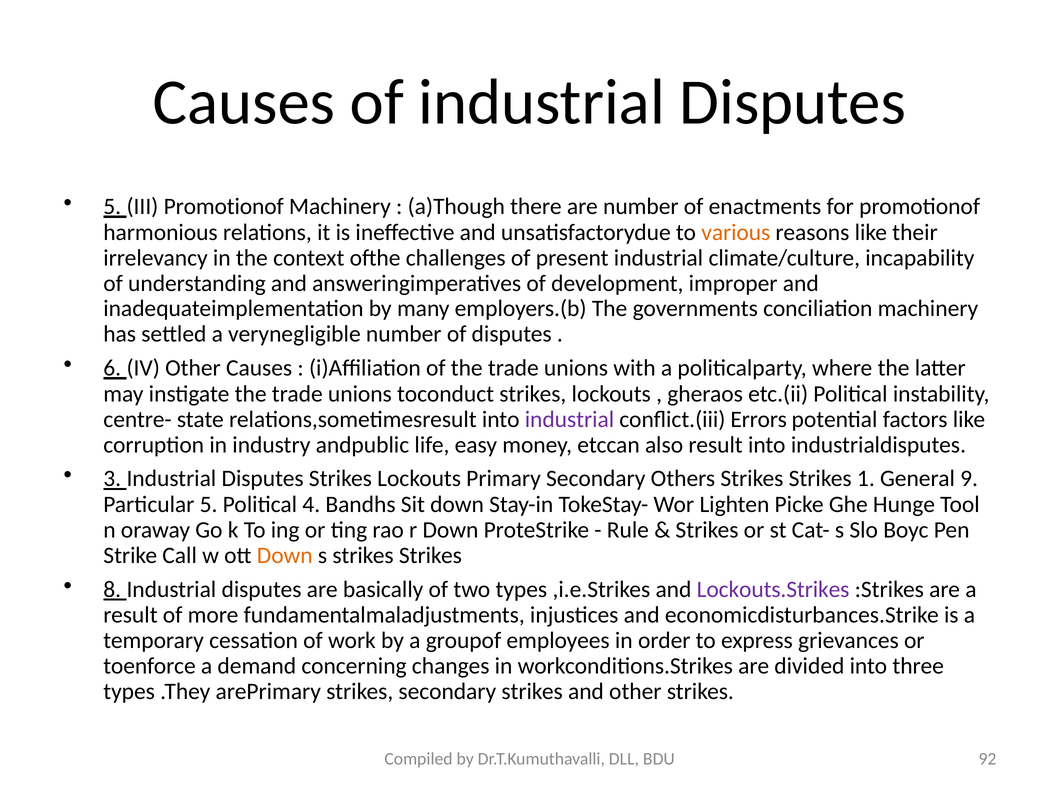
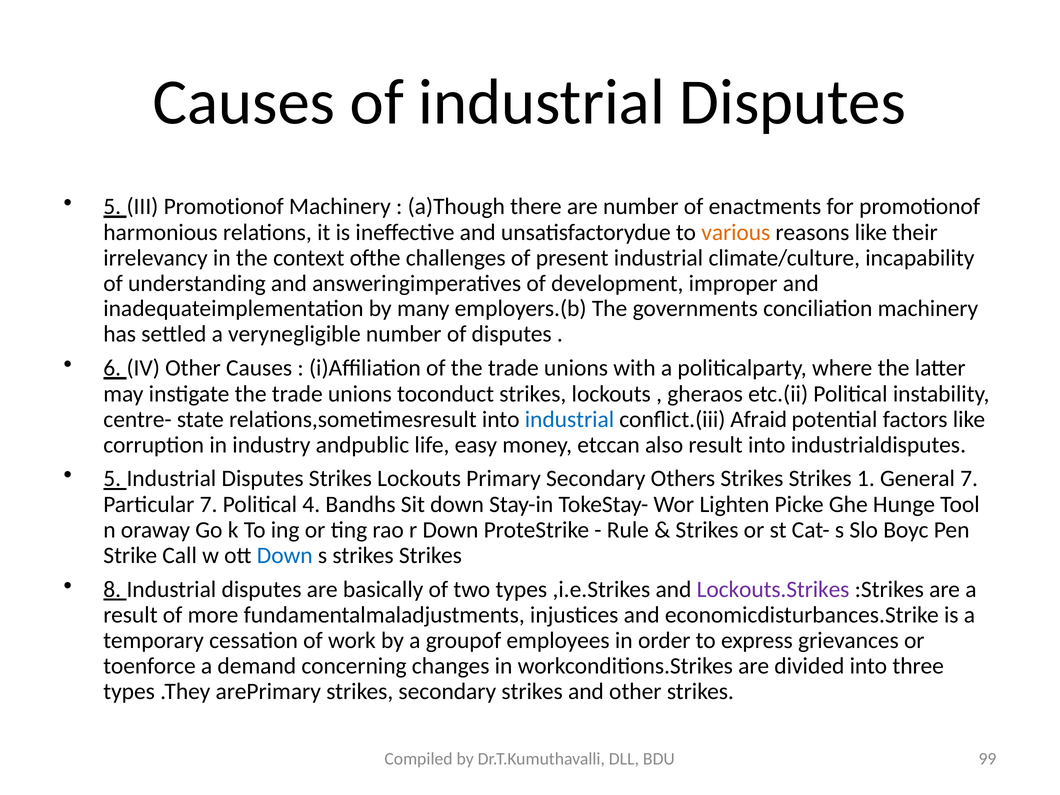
industrial at (569, 419) colour: purple -> blue
Errors: Errors -> Afraid
3 at (112, 479): 3 -> 5
General 9: 9 -> 7
Particular 5: 5 -> 7
Down at (285, 555) colour: orange -> blue
92: 92 -> 99
